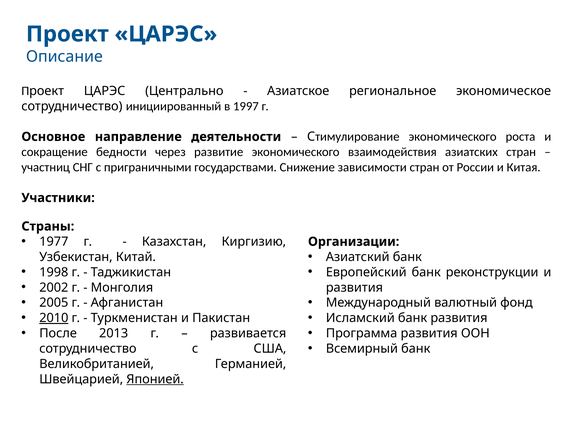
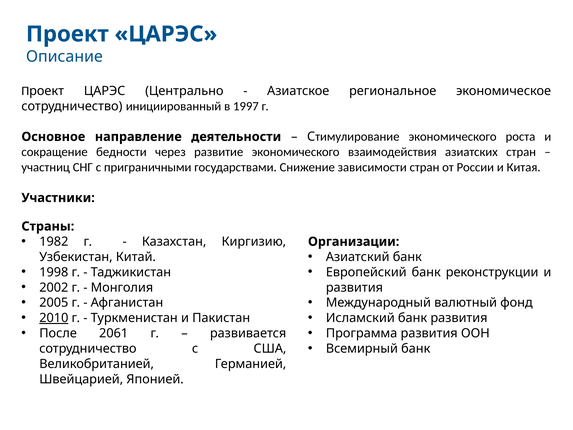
1977: 1977 -> 1982
2013: 2013 -> 2061
Японией underline: present -> none
